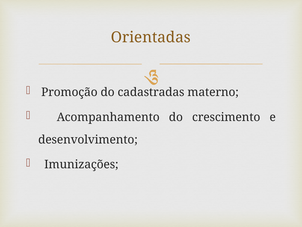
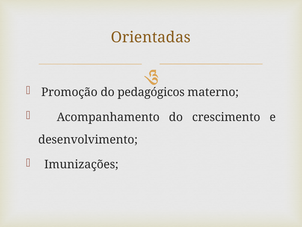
cadastradas: cadastradas -> pedagógicos
